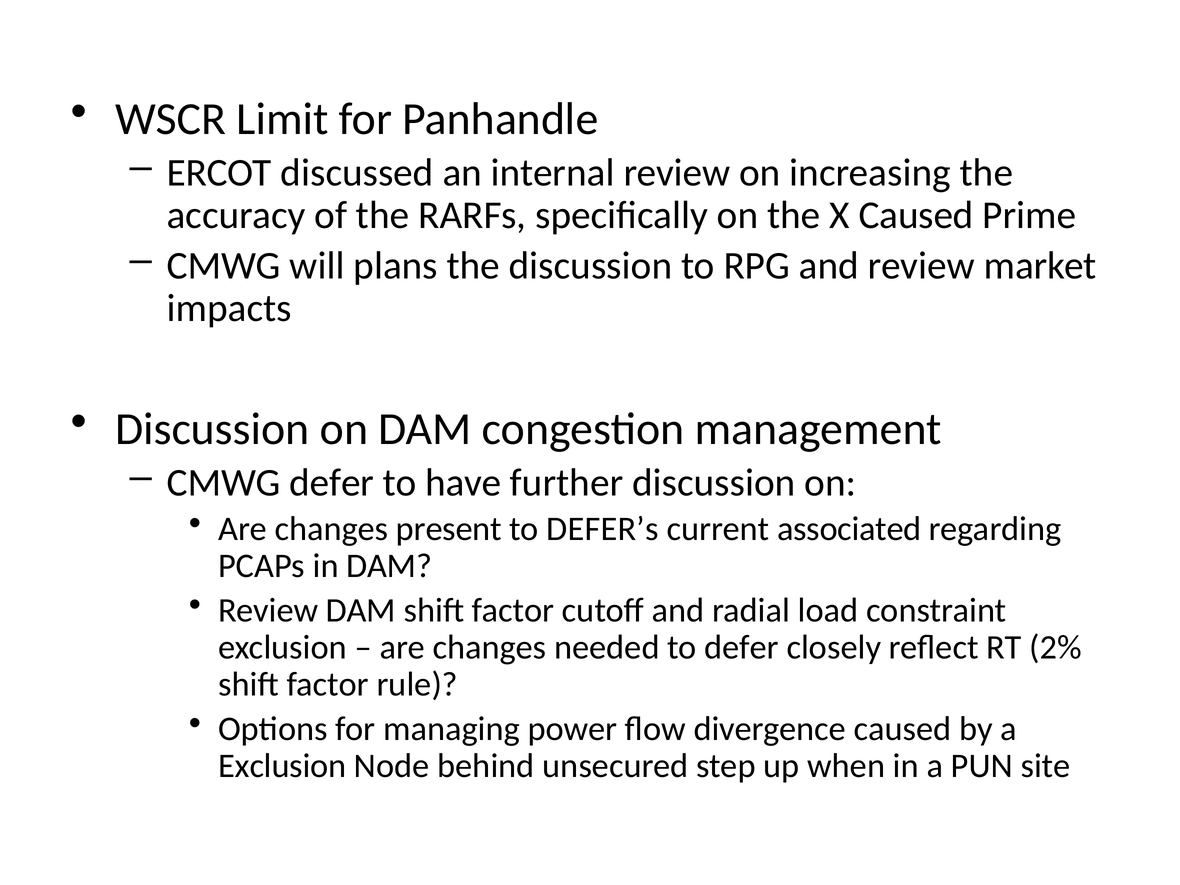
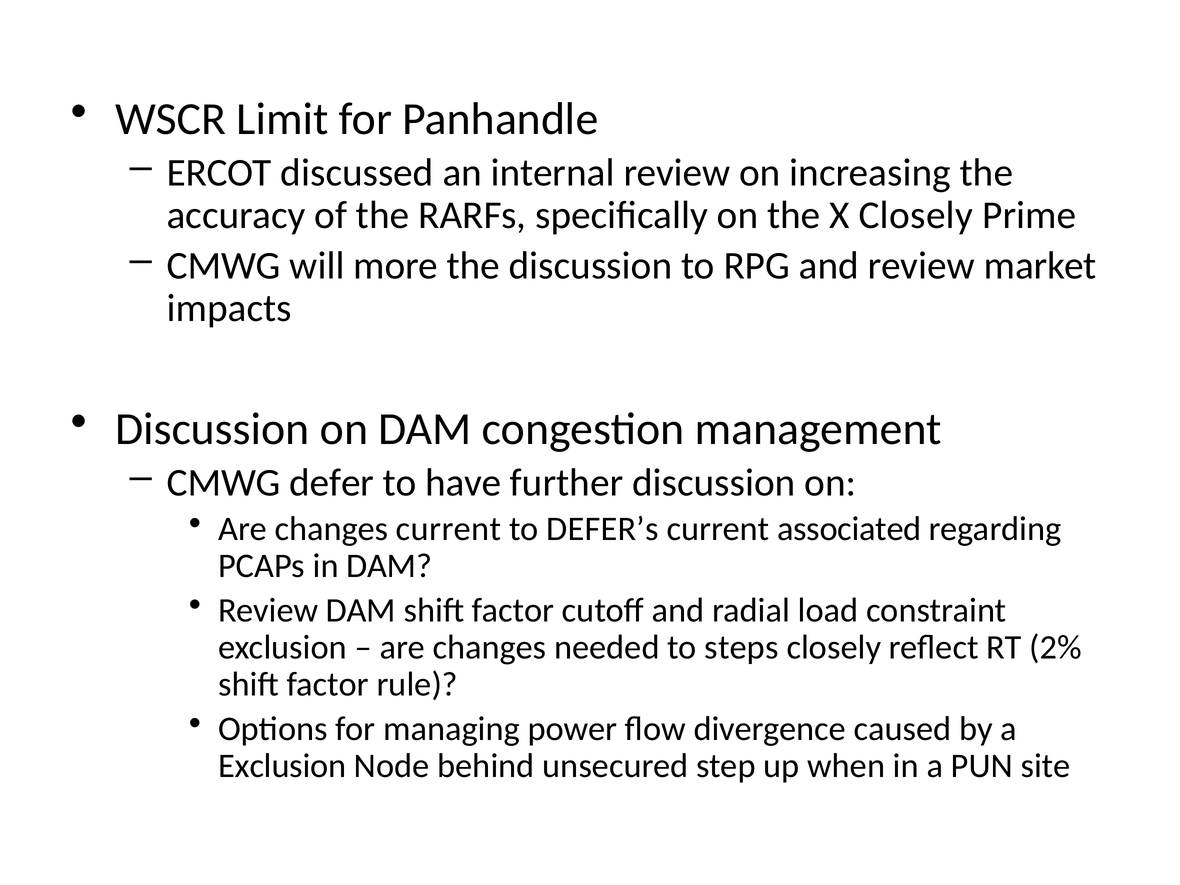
X Caused: Caused -> Closely
plans: plans -> more
changes present: present -> current
to defer: defer -> steps
